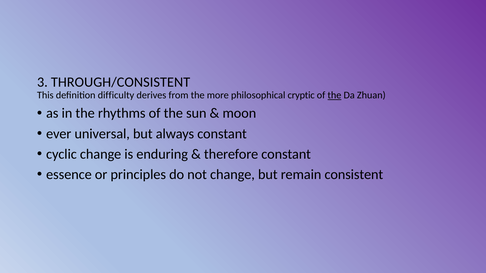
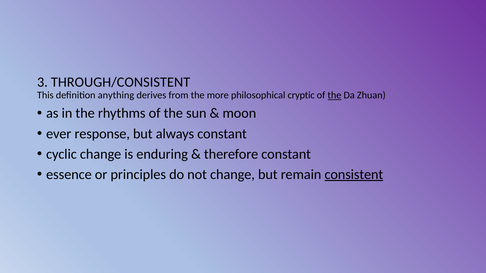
difficulty: difficulty -> anything
universal: universal -> response
consistent underline: none -> present
